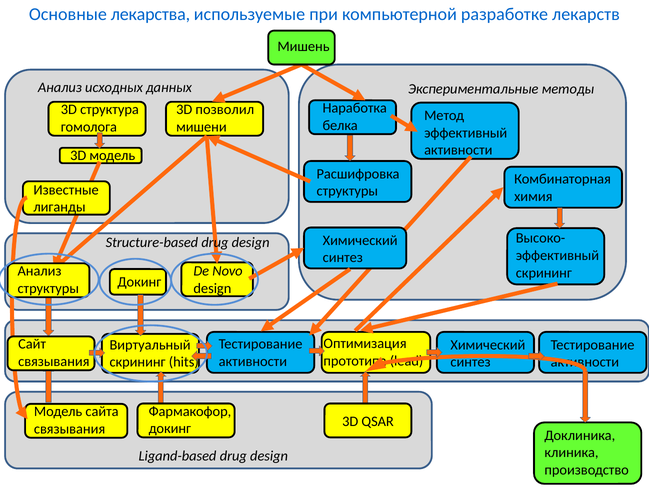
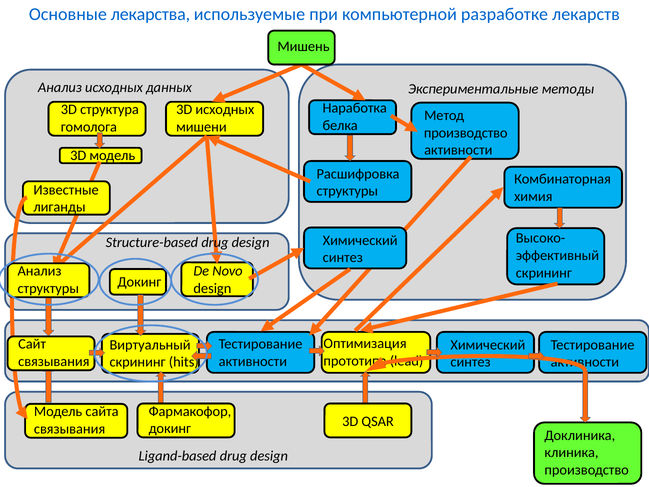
3D позволил: позволил -> исходных
эффективный at (466, 133): эффективный -> производство
